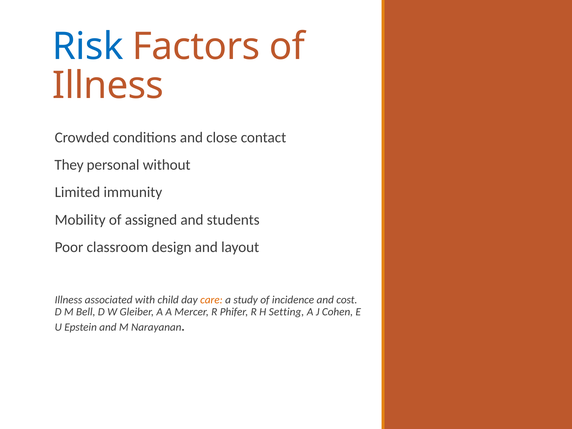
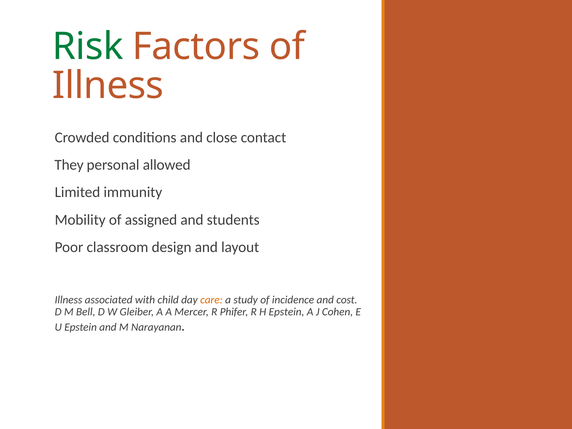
Risk colour: blue -> green
without: without -> allowed
H Setting: Setting -> Epstein
